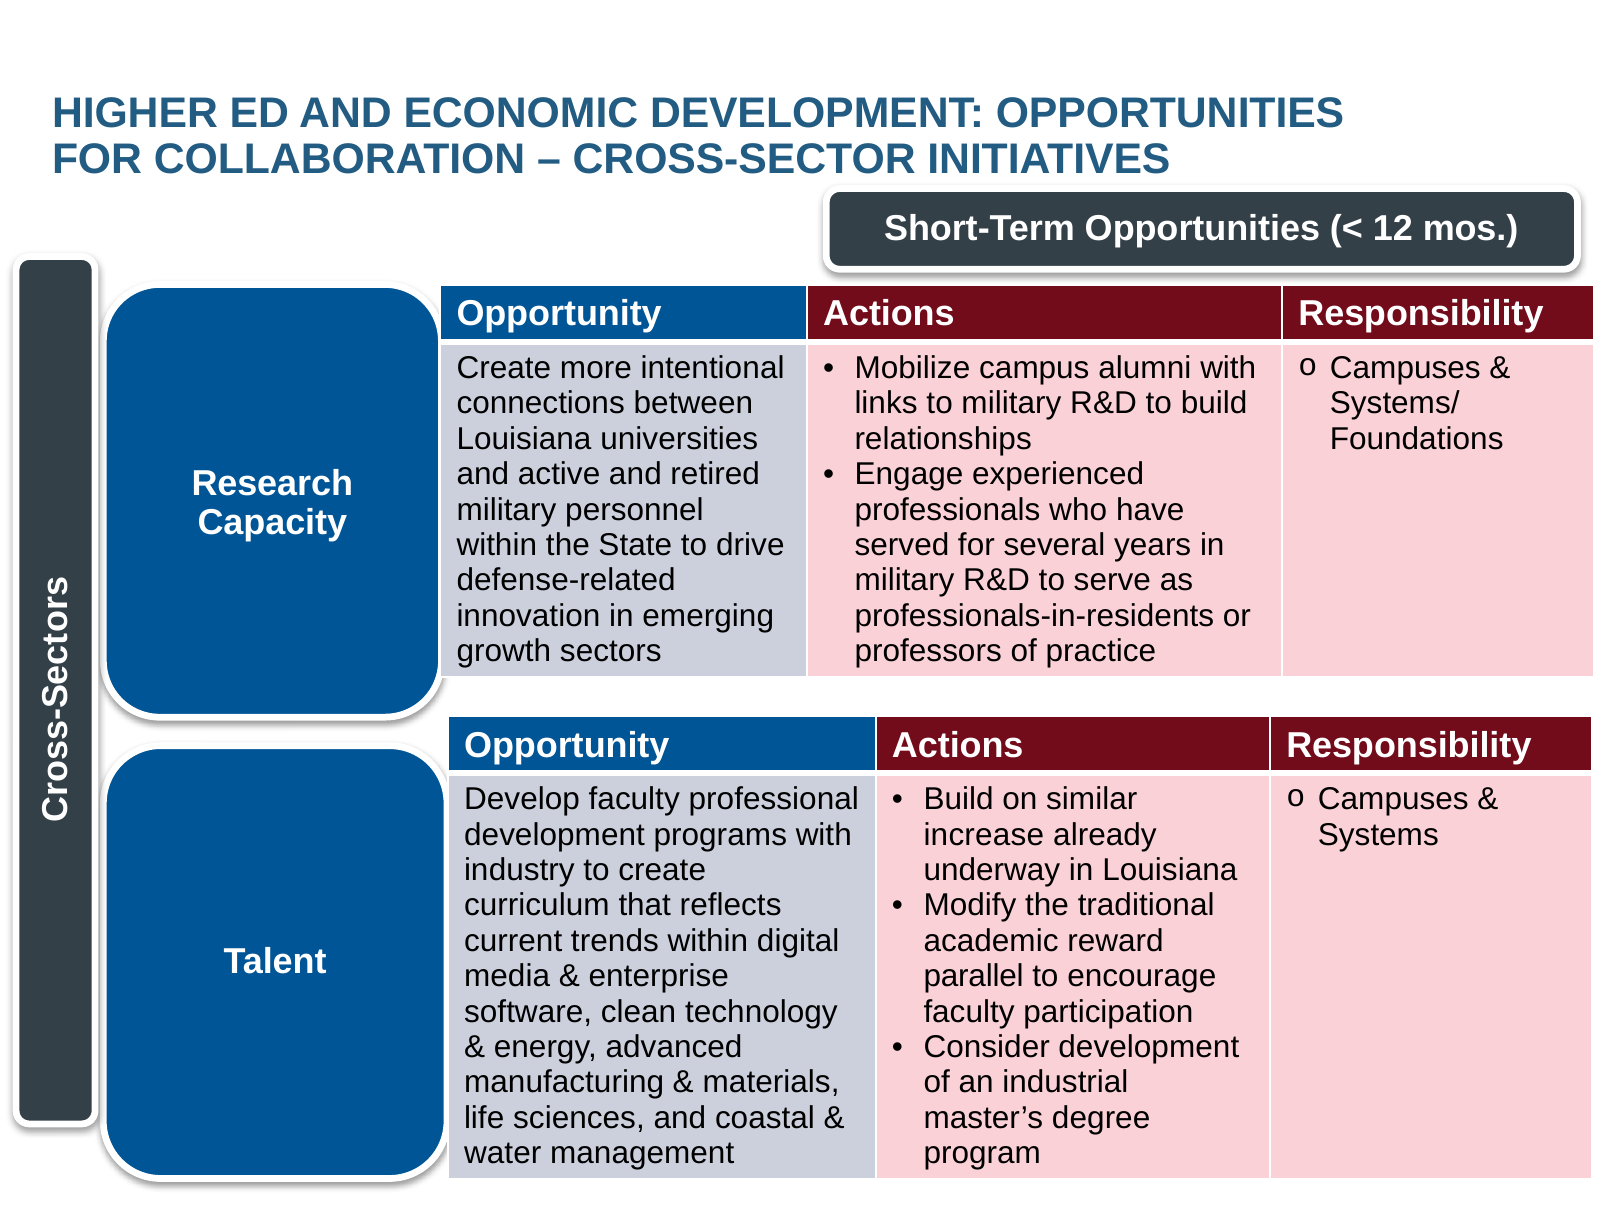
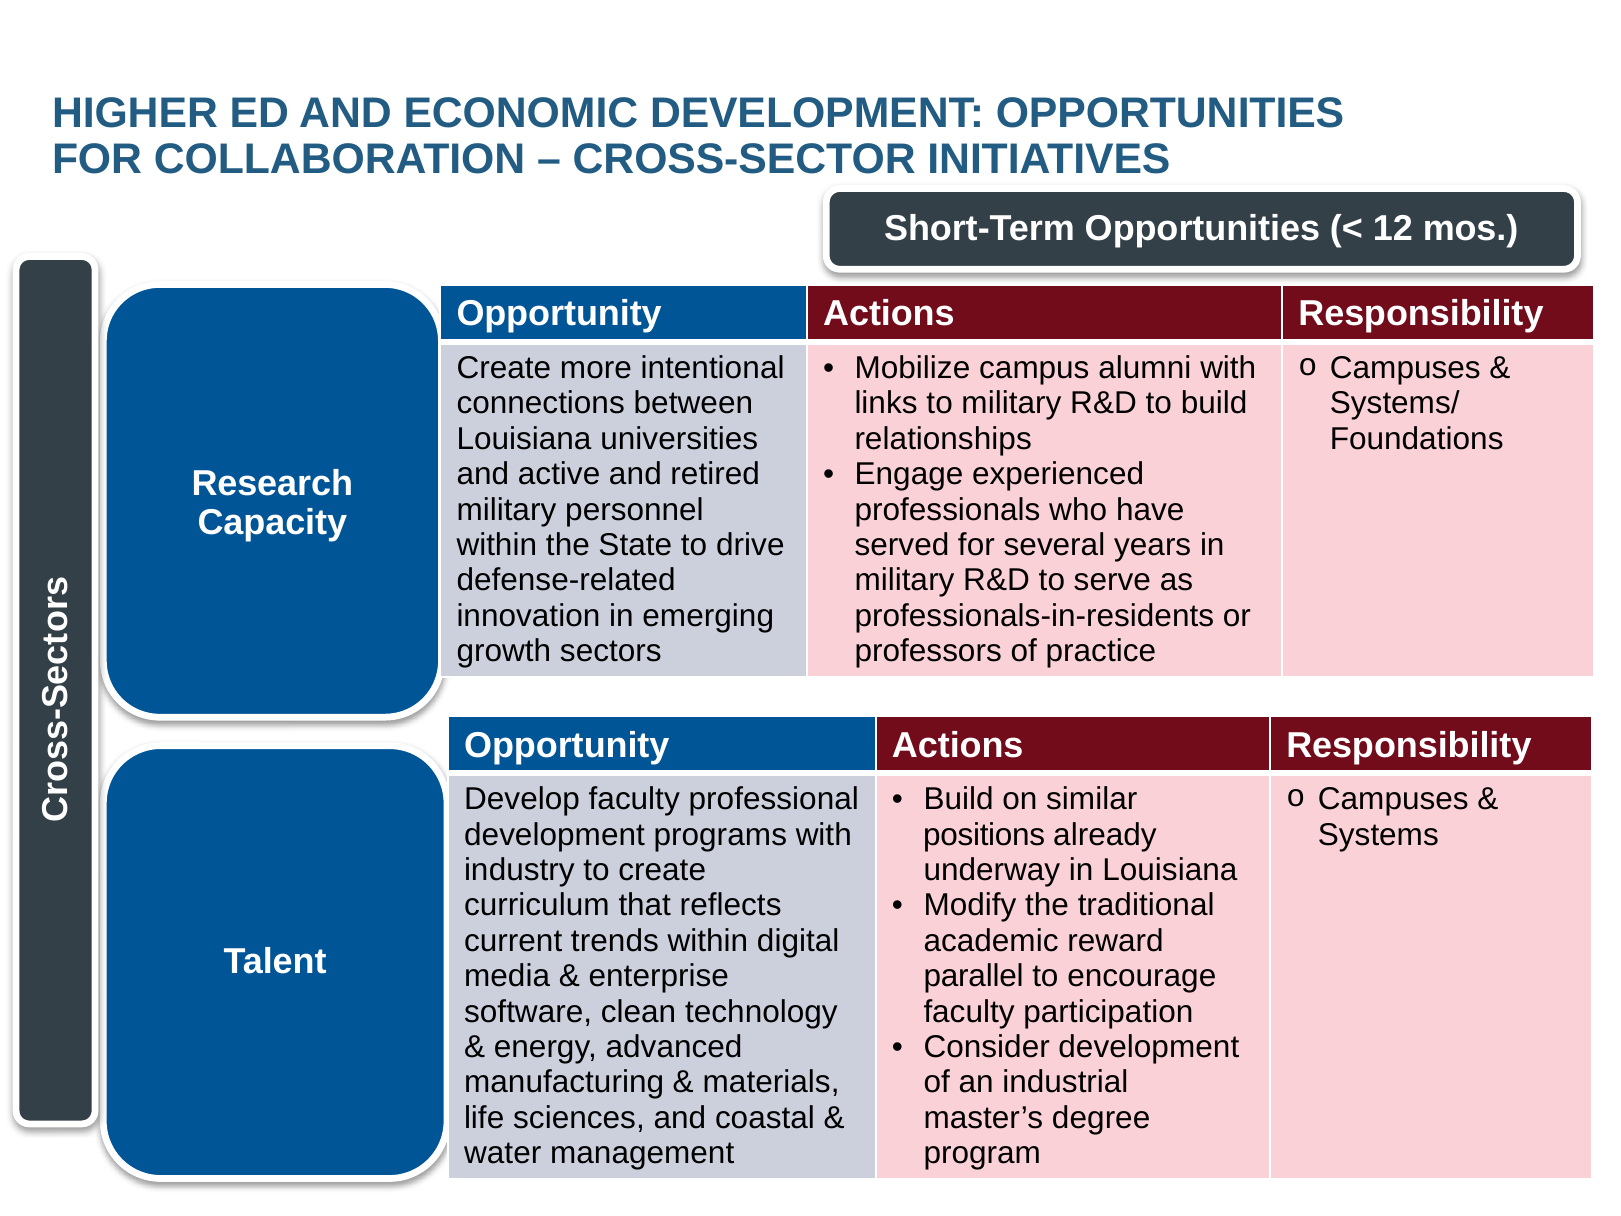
increase: increase -> positions
